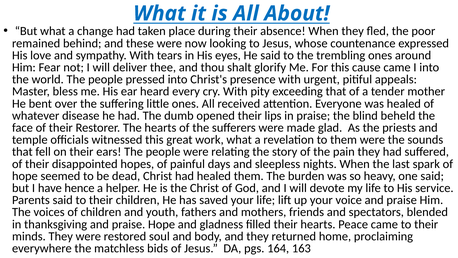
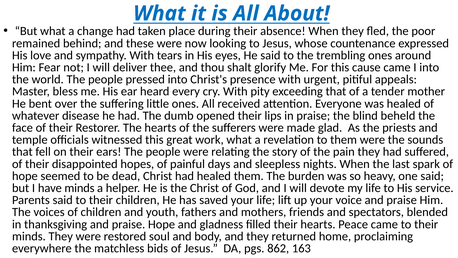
have hence: hence -> minds
164: 164 -> 862
